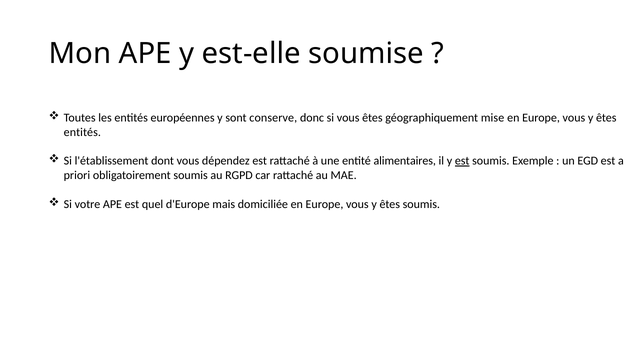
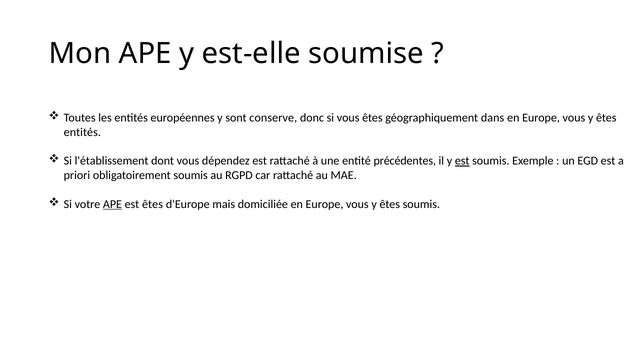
mise: mise -> dans
alimentaires: alimentaires -> précédentes
APE at (112, 204) underline: none -> present
est quel: quel -> êtes
